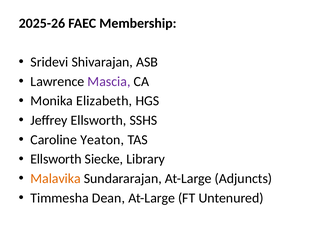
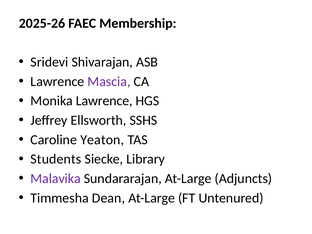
Monika Elizabeth: Elizabeth -> Lawrence
Ellsworth at (56, 159): Ellsworth -> Students
Malavika colour: orange -> purple
